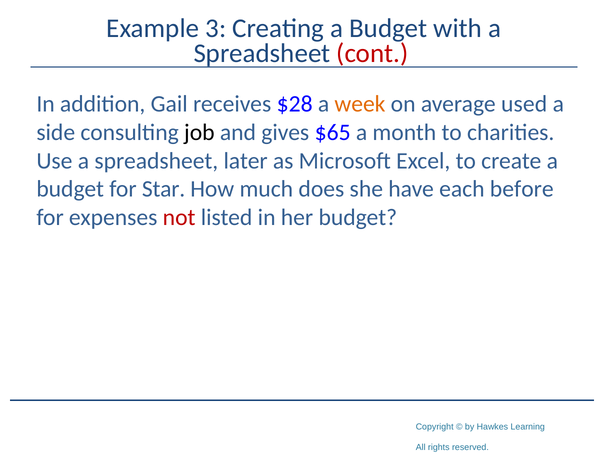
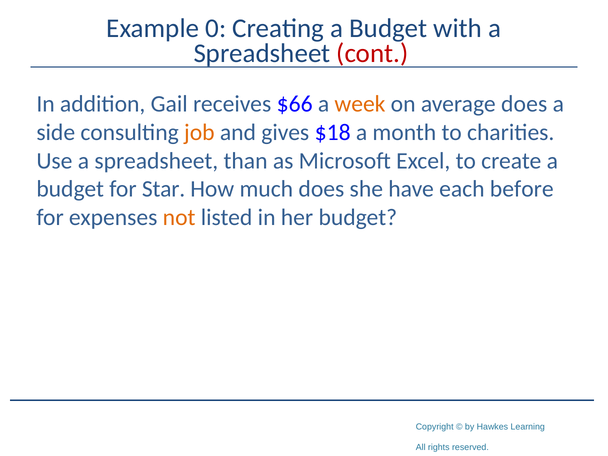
3: 3 -> 0
$28: $28 -> $66
average used: used -> does
job colour: black -> orange
$65: $65 -> $18
later: later -> than
not colour: red -> orange
